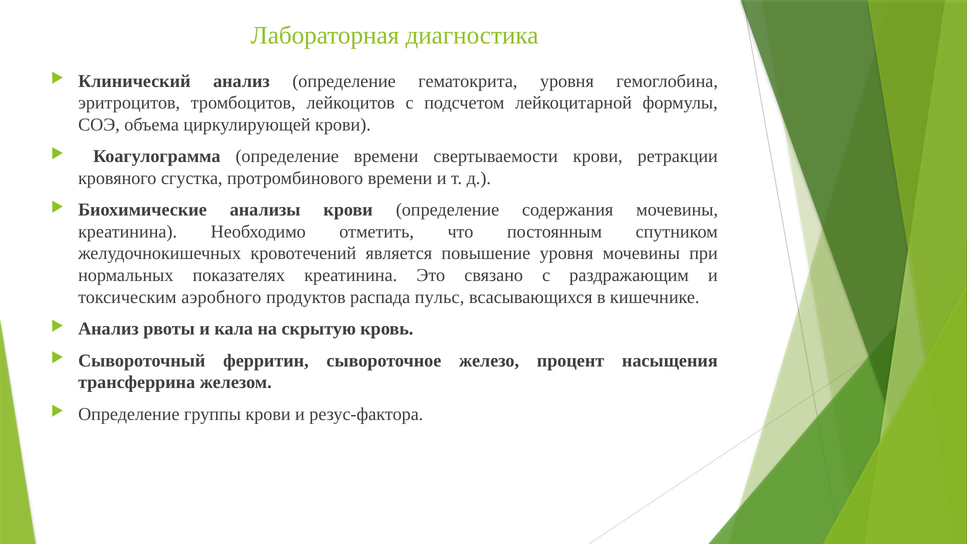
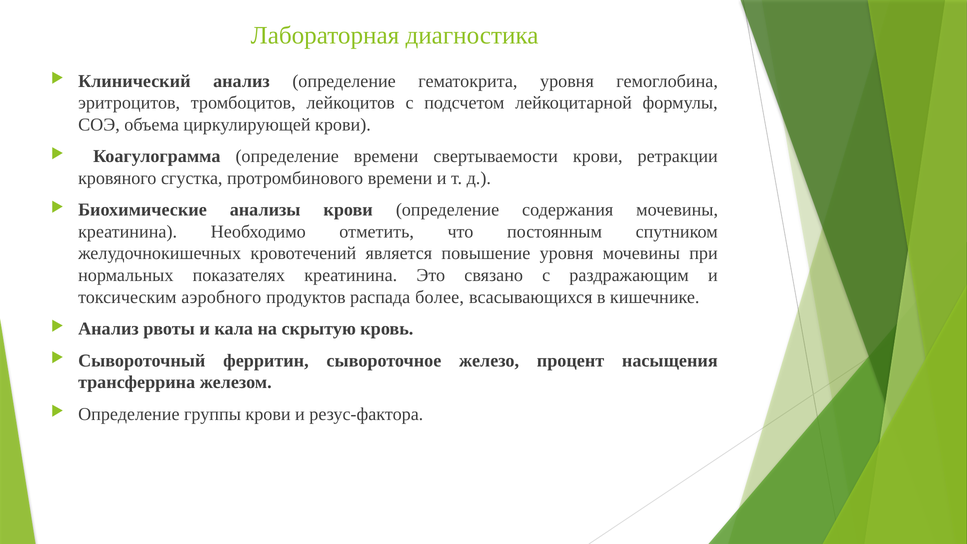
пульс: пульс -> более
